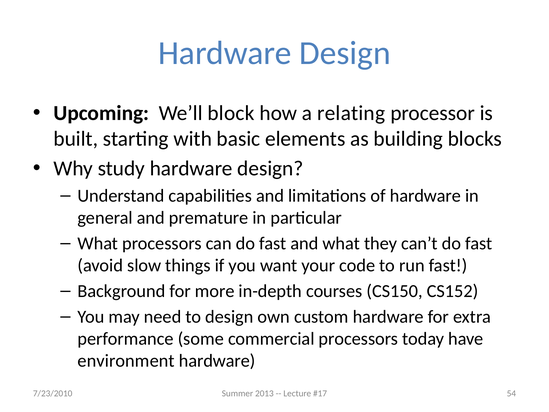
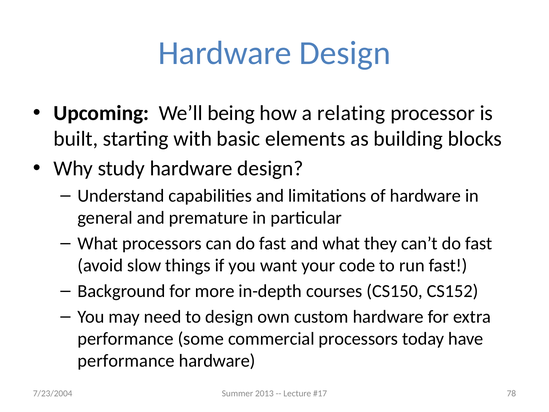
block: block -> being
environment at (126, 360): environment -> performance
7/23/2010: 7/23/2010 -> 7/23/2004
54: 54 -> 78
